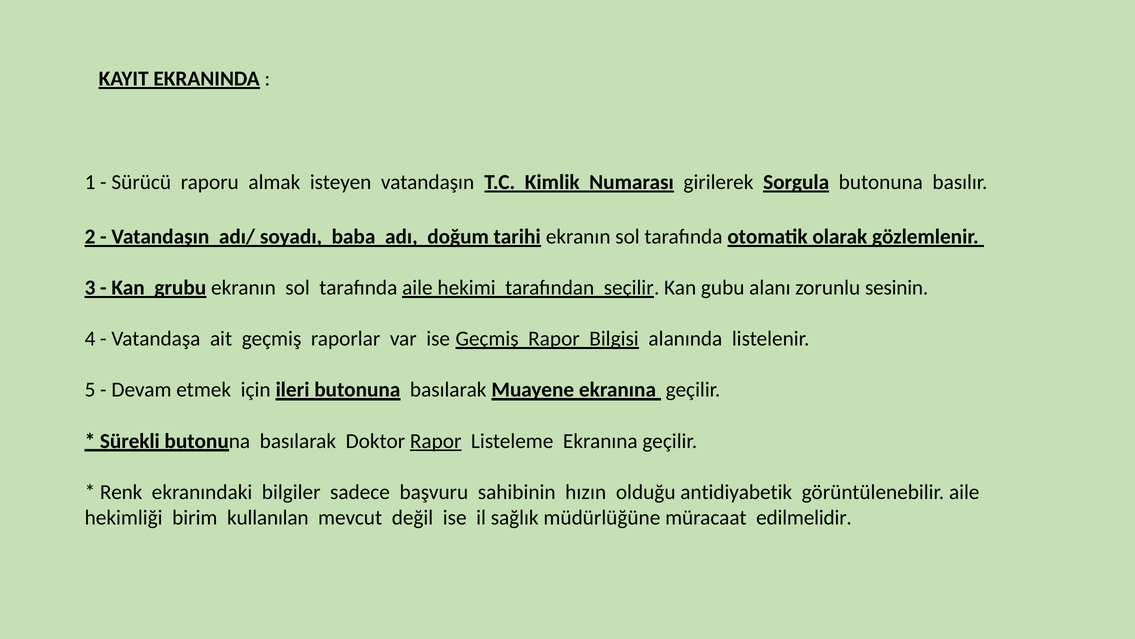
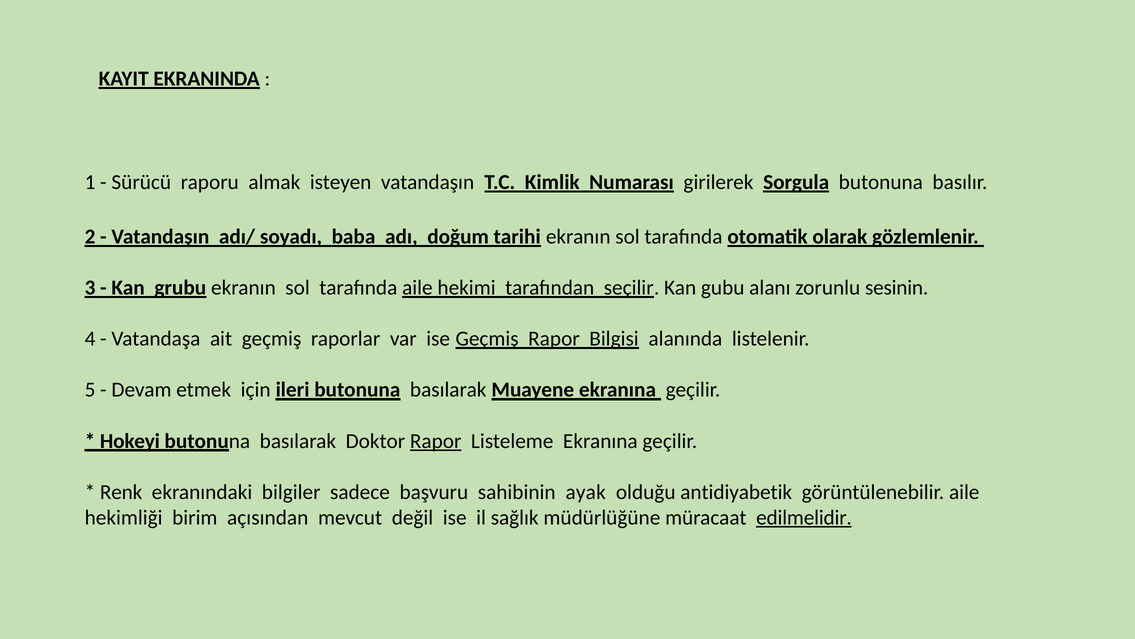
Sürekli: Sürekli -> Hokeyi
hızın: hızın -> ayak
kullanılan: kullanılan -> açısından
edilmelidir underline: none -> present
